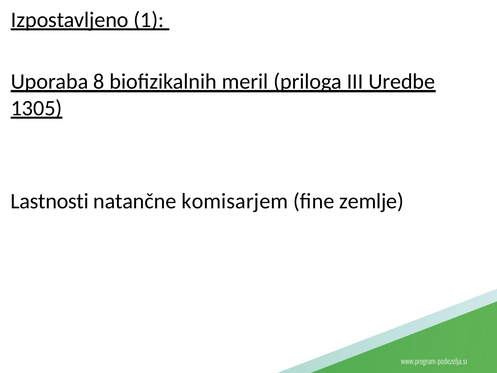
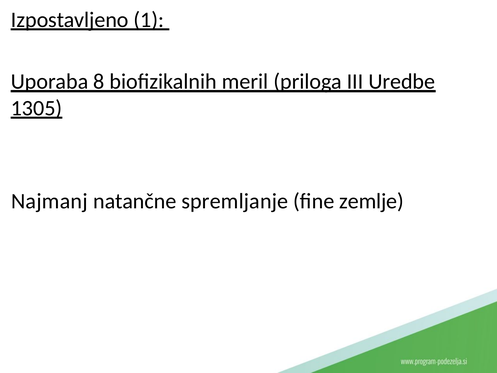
Lastnosti: Lastnosti -> Najmanj
komisarjem: komisarjem -> spremljanje
